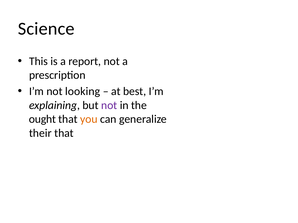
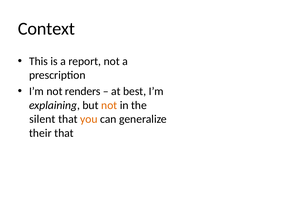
Science: Science -> Context
looking: looking -> renders
not at (109, 105) colour: purple -> orange
ought: ought -> silent
